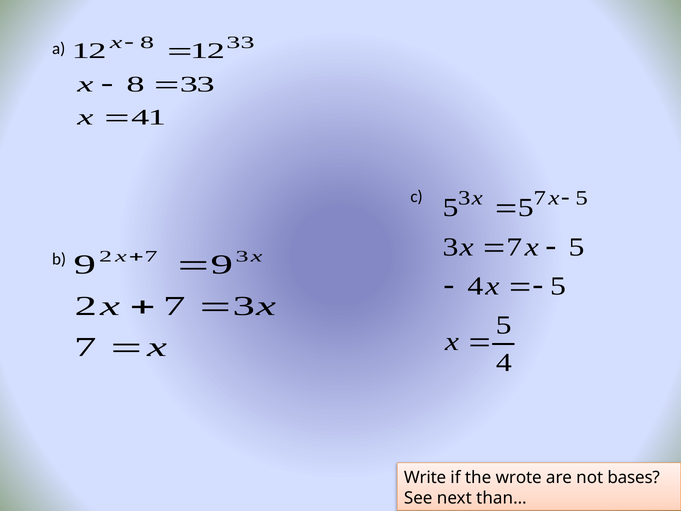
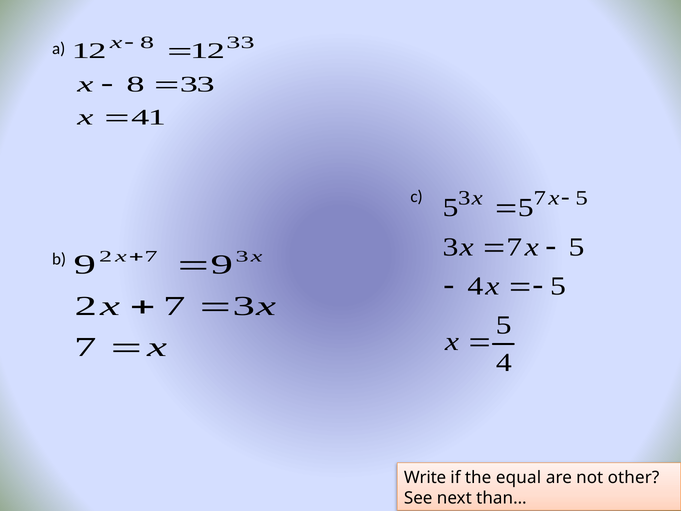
wrote: wrote -> equal
bases: bases -> other
